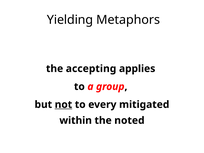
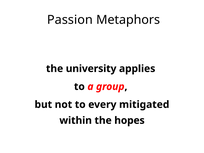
Yielding: Yielding -> Passion
accepting: accepting -> university
not underline: present -> none
noted: noted -> hopes
